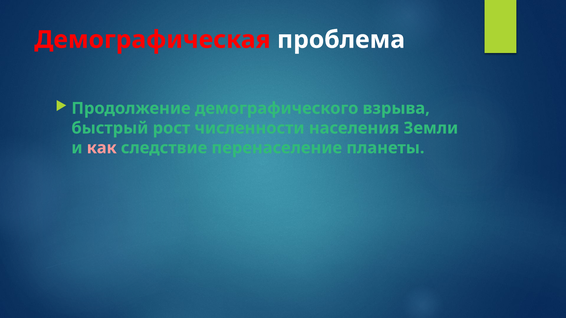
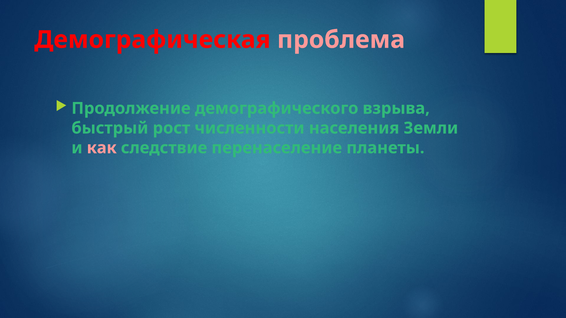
проблема colour: white -> pink
